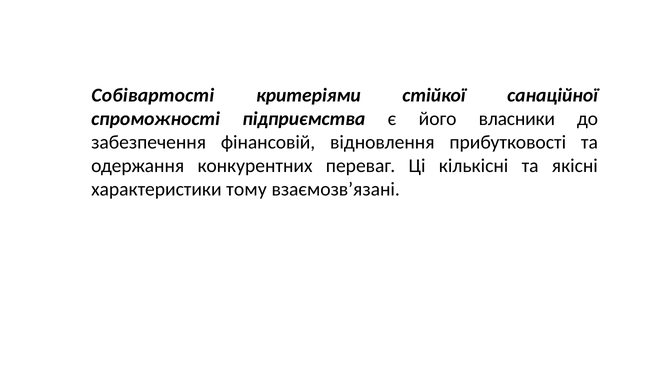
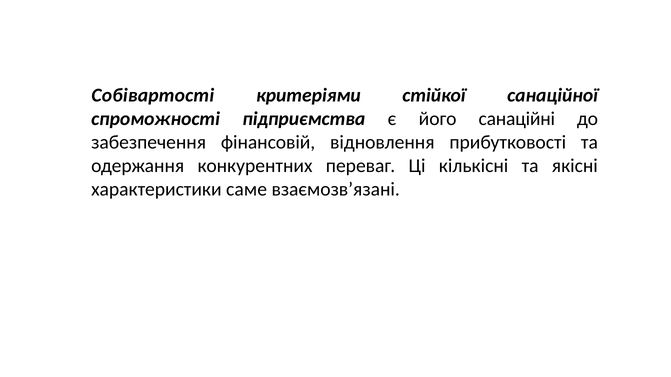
власники: власники -> санаційні
тому: тому -> саме
